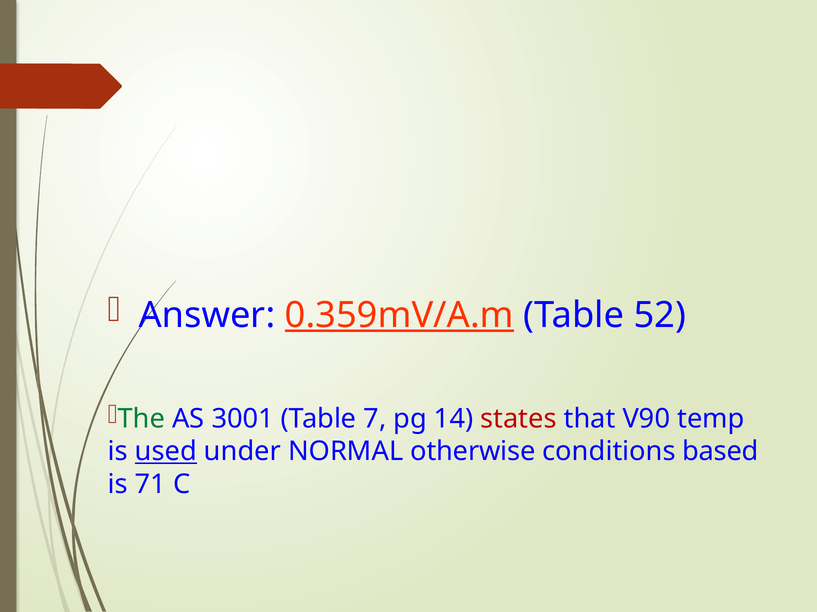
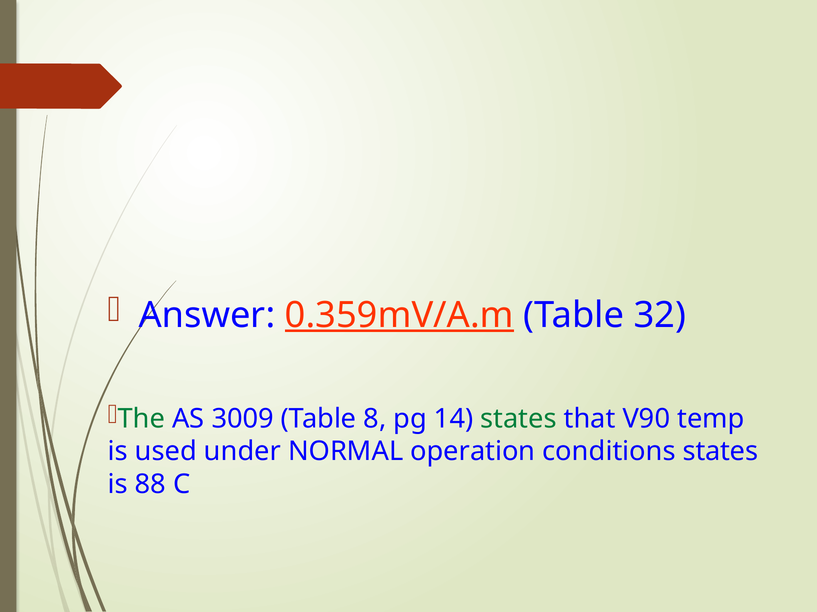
52: 52 -> 32
3001: 3001 -> 3009
7: 7 -> 8
states at (519, 419) colour: red -> green
used underline: present -> none
otherwise: otherwise -> operation
conditions based: based -> states
71: 71 -> 88
